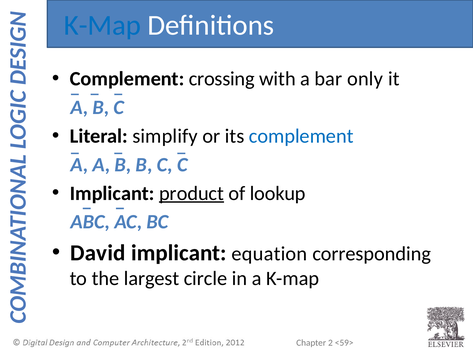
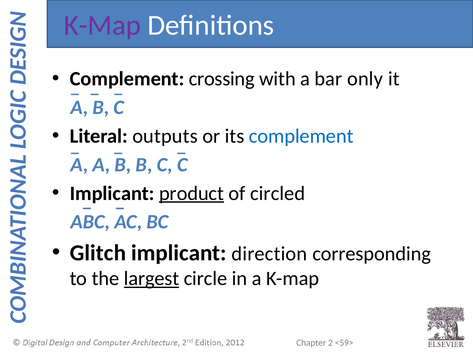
K-Map at (102, 25) colour: blue -> purple
simplify: simplify -> outputs
lookup: lookup -> circled
David: David -> Glitch
equation: equation -> direction
largest underline: none -> present
